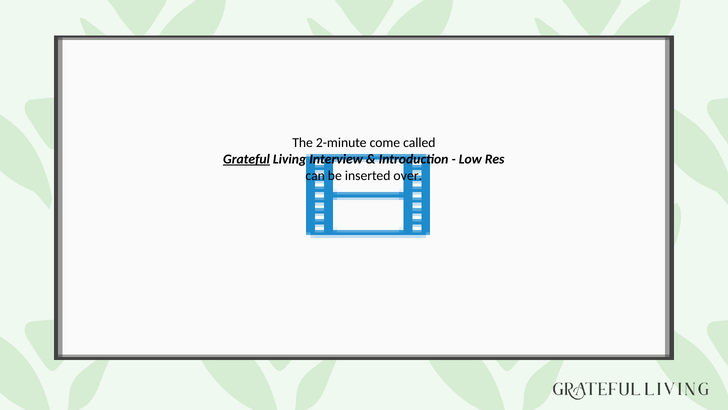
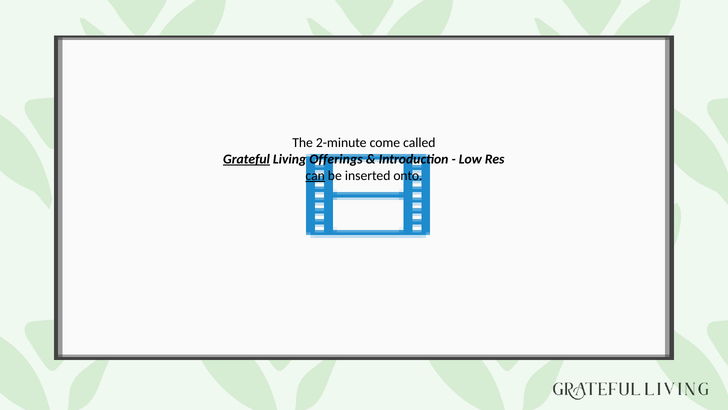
Interview: Interview -> Offerings
can underline: none -> present
over: over -> onto
